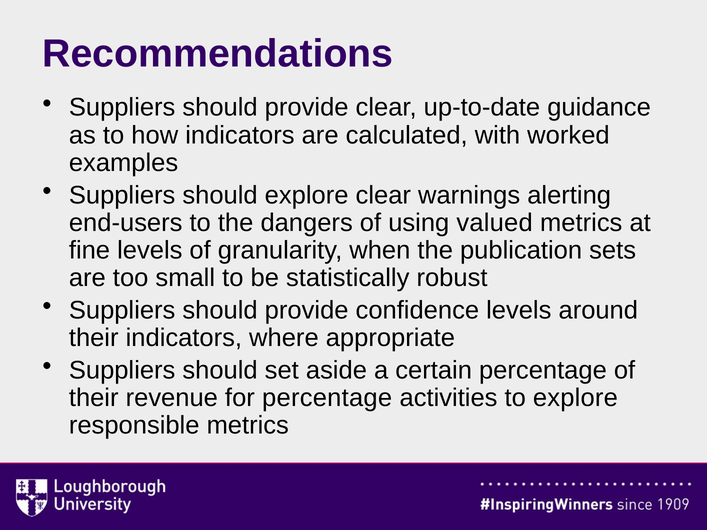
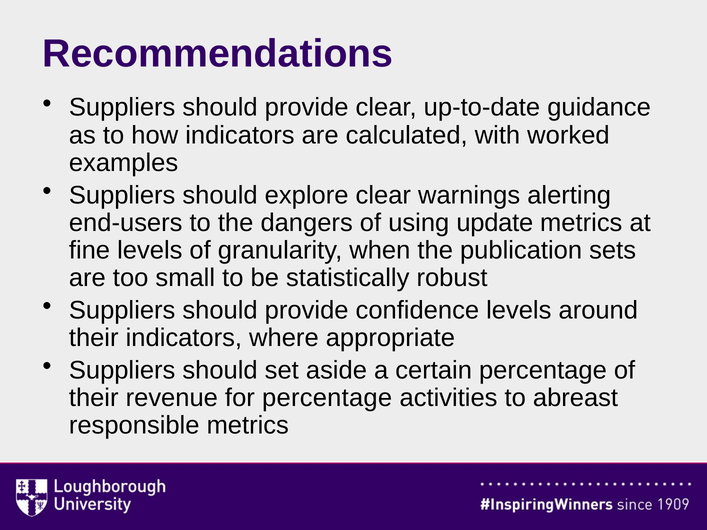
valued: valued -> update
to explore: explore -> abreast
